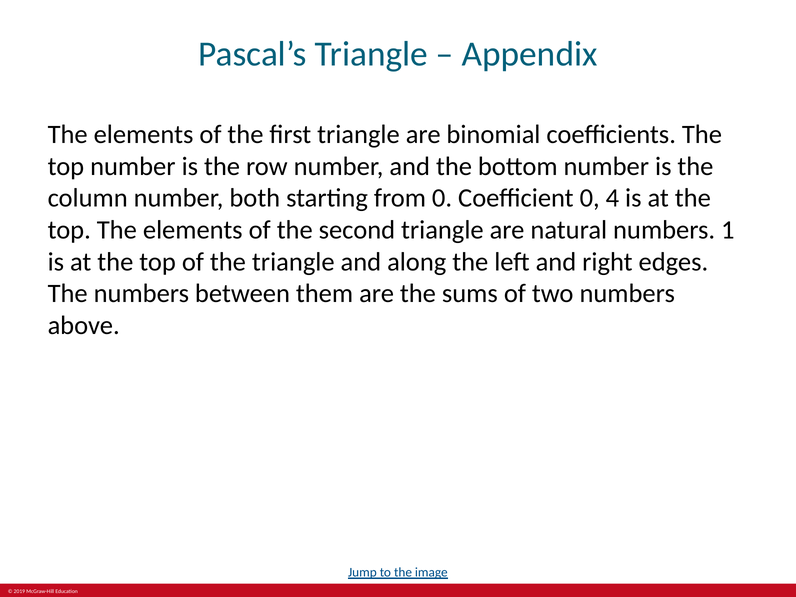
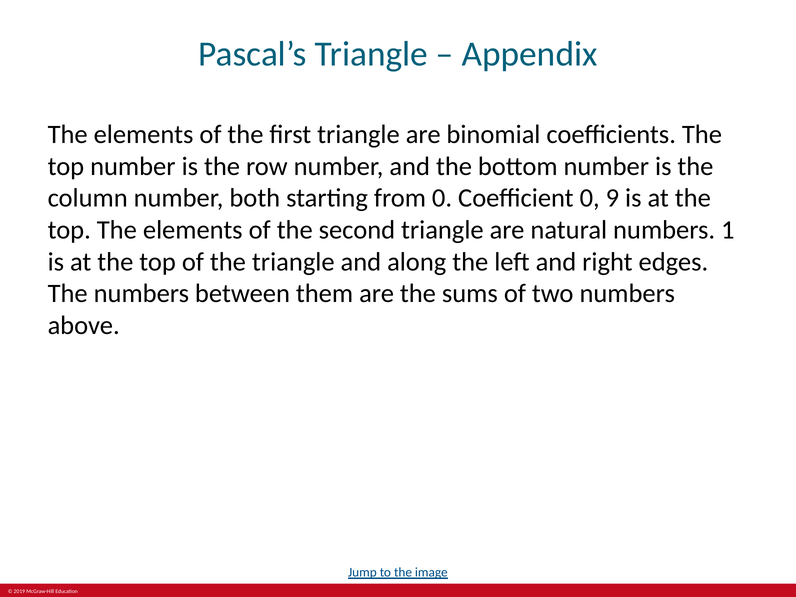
4: 4 -> 9
